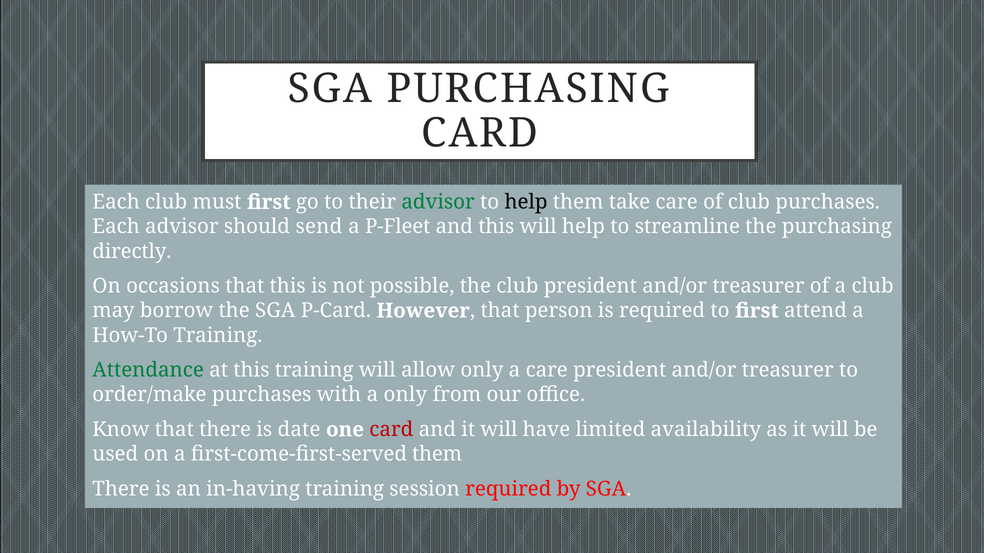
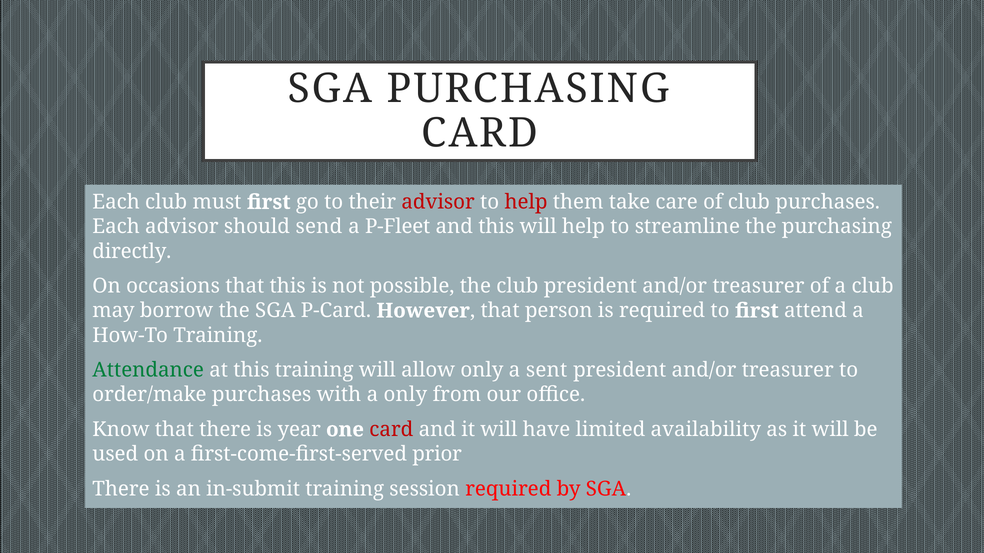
advisor at (438, 202) colour: green -> red
help at (526, 202) colour: black -> red
a care: care -> sent
date: date -> year
first-come-first-served them: them -> prior
in-having: in-having -> in-submit
